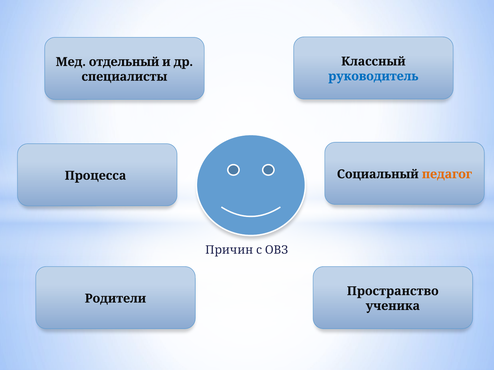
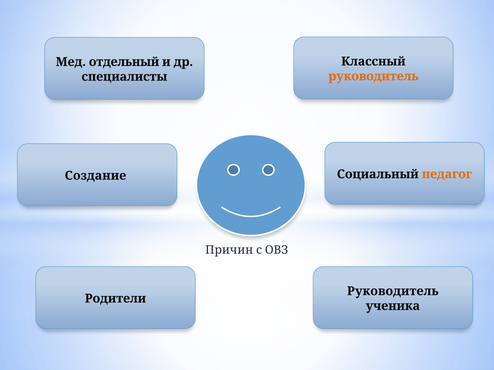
руководитель at (373, 76) colour: blue -> orange
Процесса: Процесса -> Создание
Пространство at (393, 291): Пространство -> Руководитель
